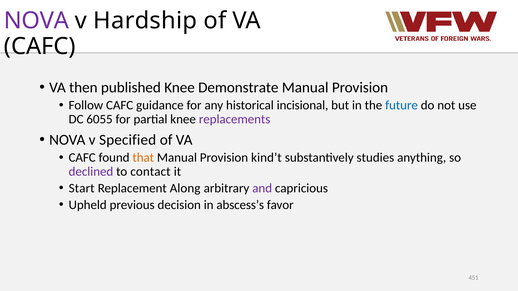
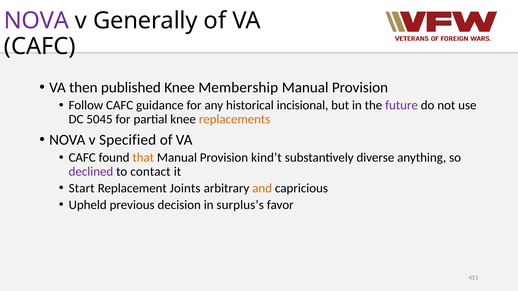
Hardship: Hardship -> Generally
Demonstrate: Demonstrate -> Membership
future colour: blue -> purple
6055: 6055 -> 5045
replacements colour: purple -> orange
studies: studies -> diverse
Along: Along -> Joints
and colour: purple -> orange
abscess’s: abscess’s -> surplus’s
